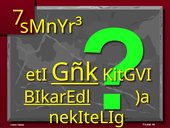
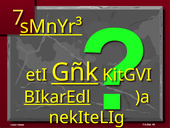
sMnYr³ underline: none -> present
